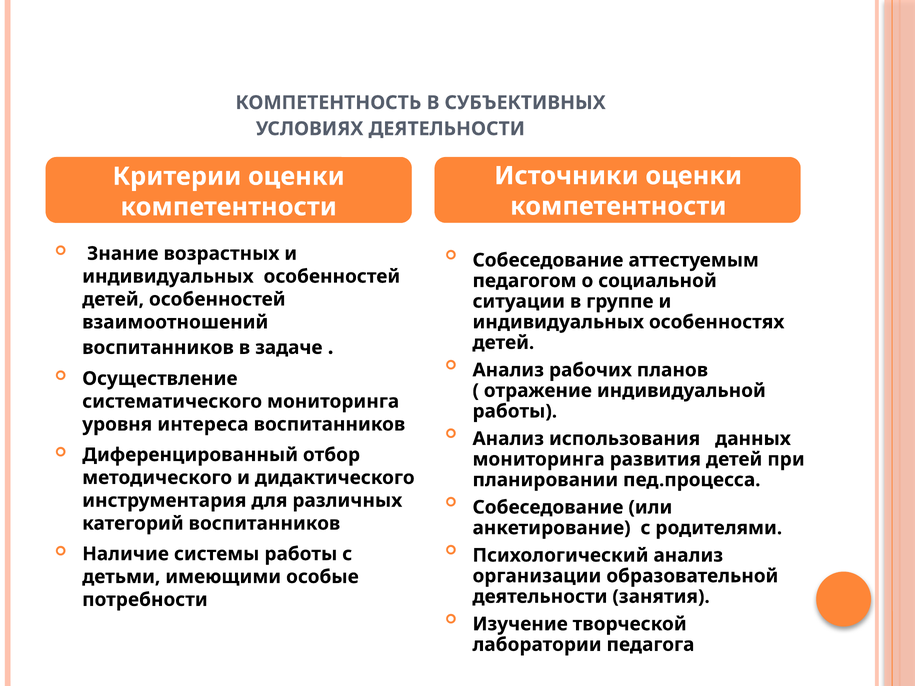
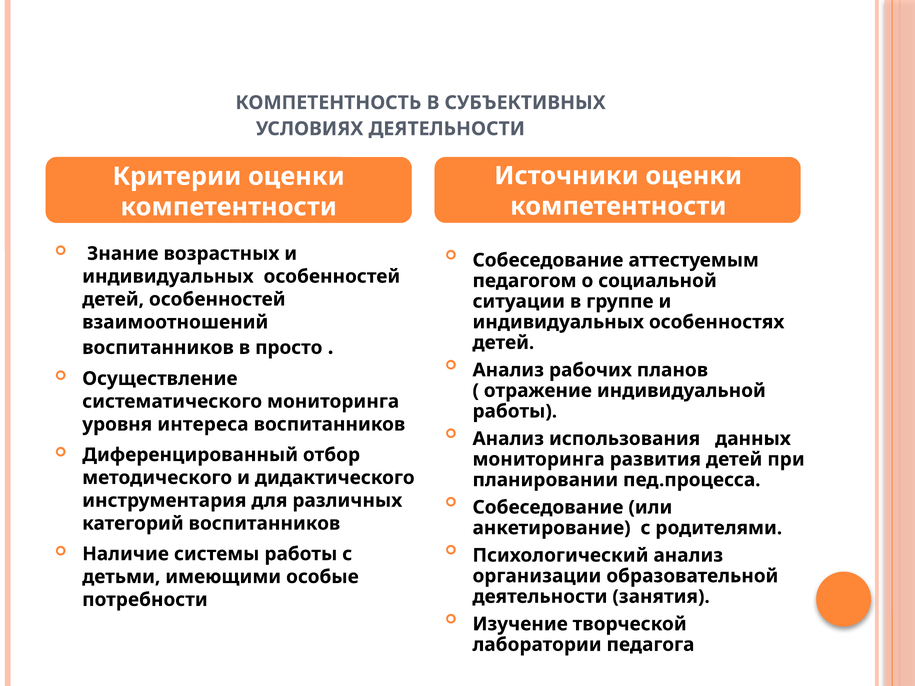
задаче: задаче -> просто
